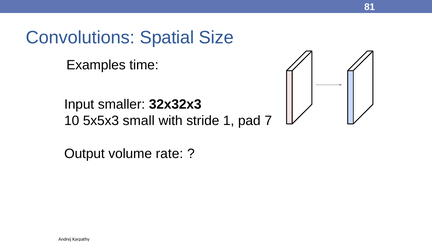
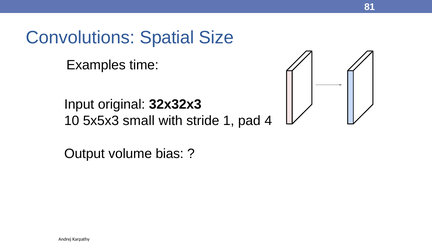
smaller: smaller -> original
7: 7 -> 4
rate: rate -> bias
